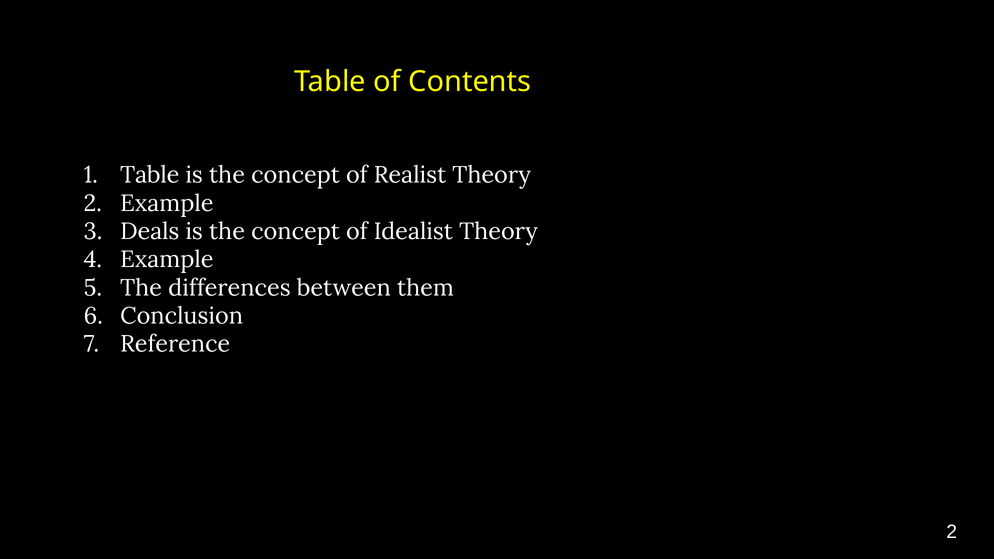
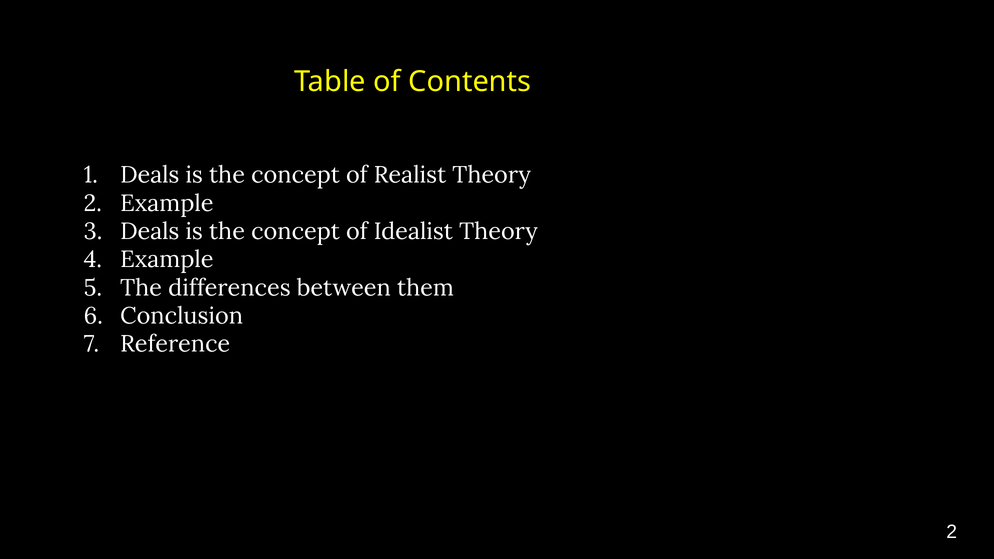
Table at (150, 175): Table -> Deals
